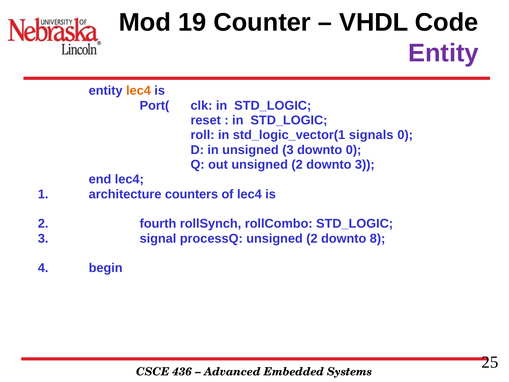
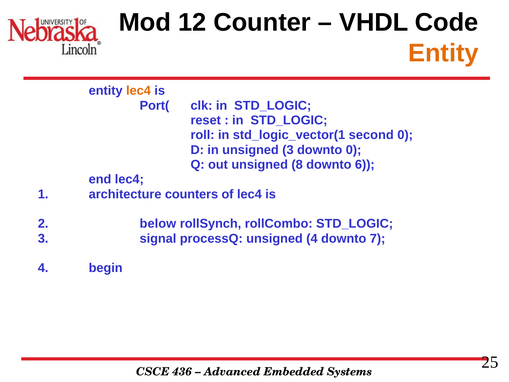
19: 19 -> 12
Entity at (443, 53) colour: purple -> orange
signals: signals -> second
out unsigned 2: 2 -> 8
downto 3: 3 -> 6
fourth: fourth -> below
processQ unsigned 2: 2 -> 4
8: 8 -> 7
